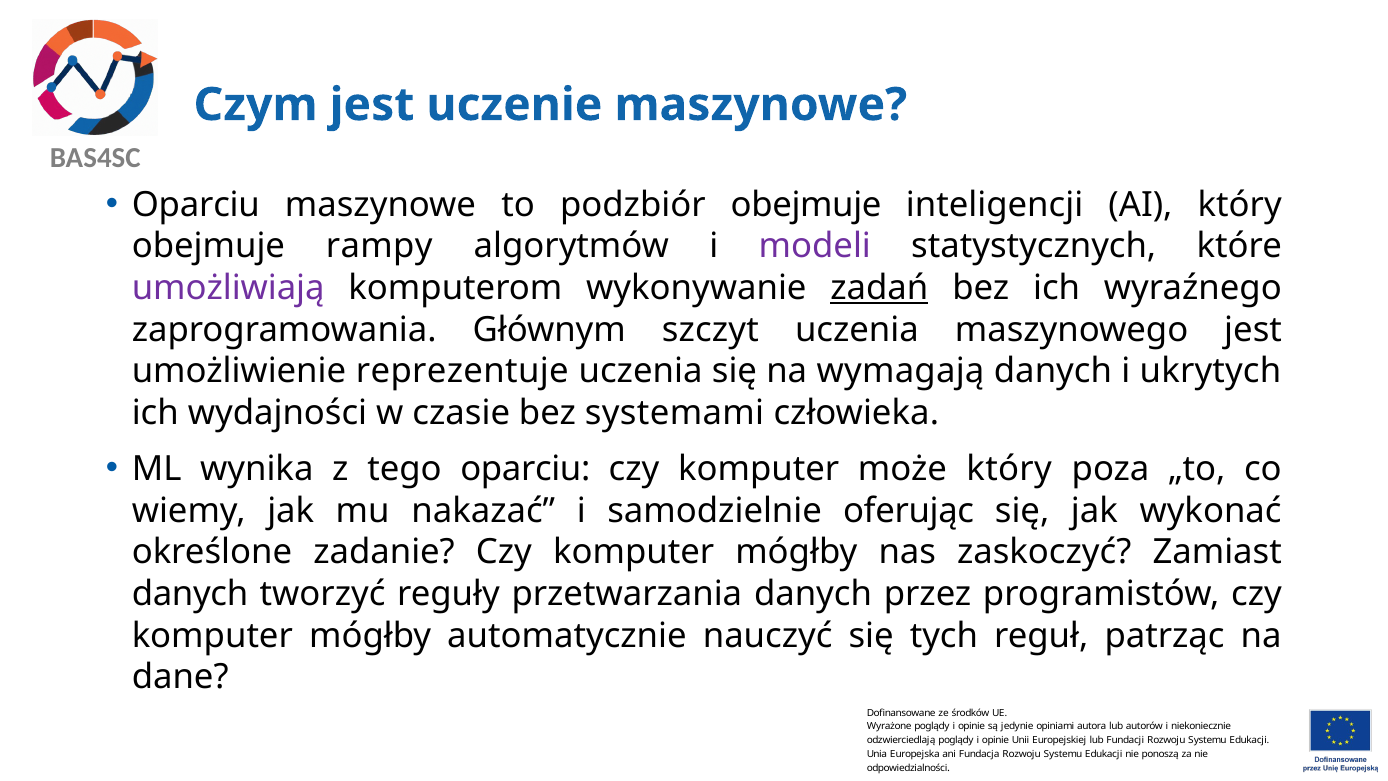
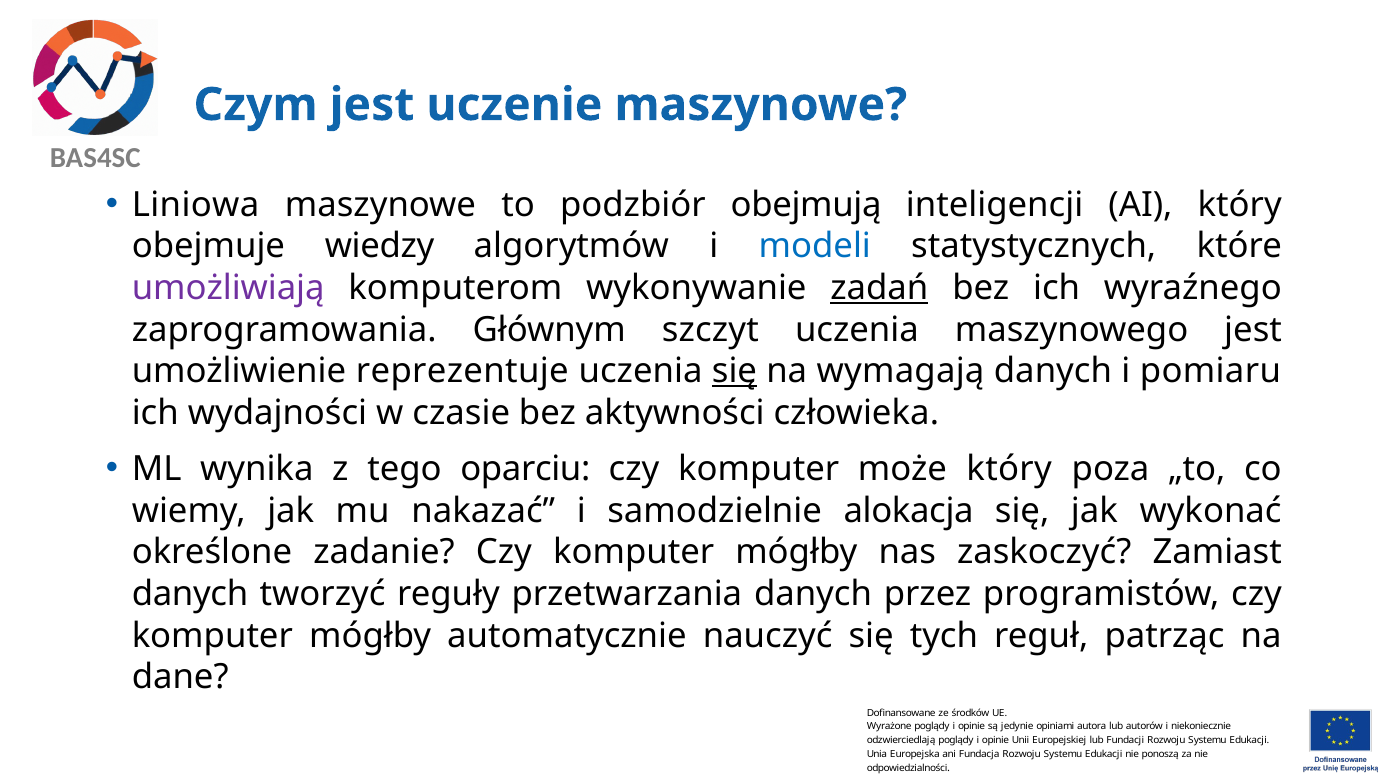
Oparciu at (196, 205): Oparciu -> Liniowa
podzbiór obejmuje: obejmuje -> obejmują
rampy: rampy -> wiedzy
modeli colour: purple -> blue
się at (734, 371) underline: none -> present
ukrytych: ukrytych -> pomiaru
systemami: systemami -> aktywności
oferując: oferując -> alokacja
